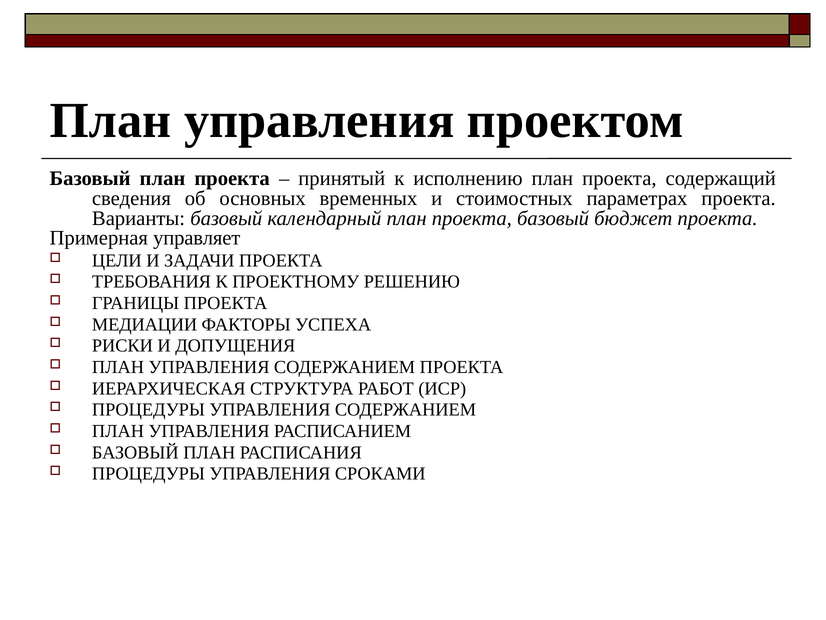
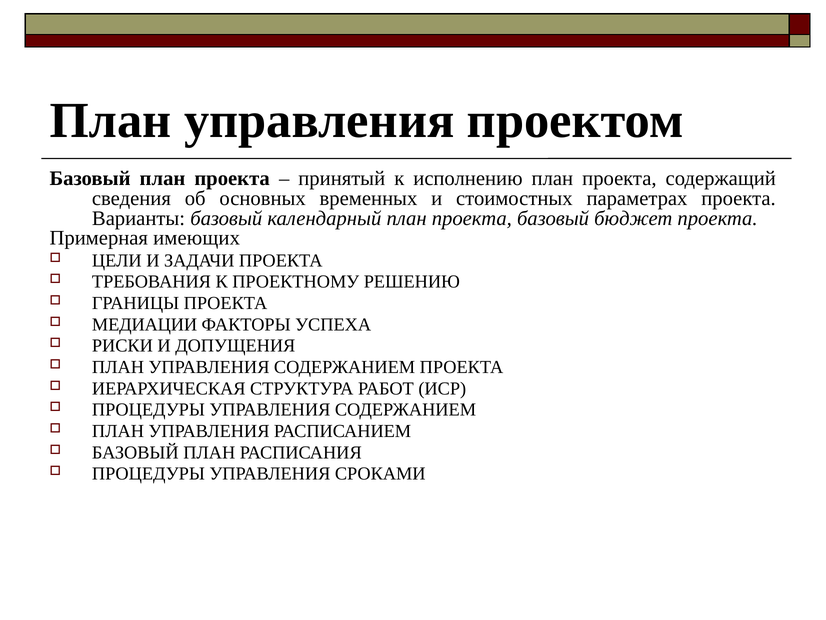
управляет: управляет -> имеющих
